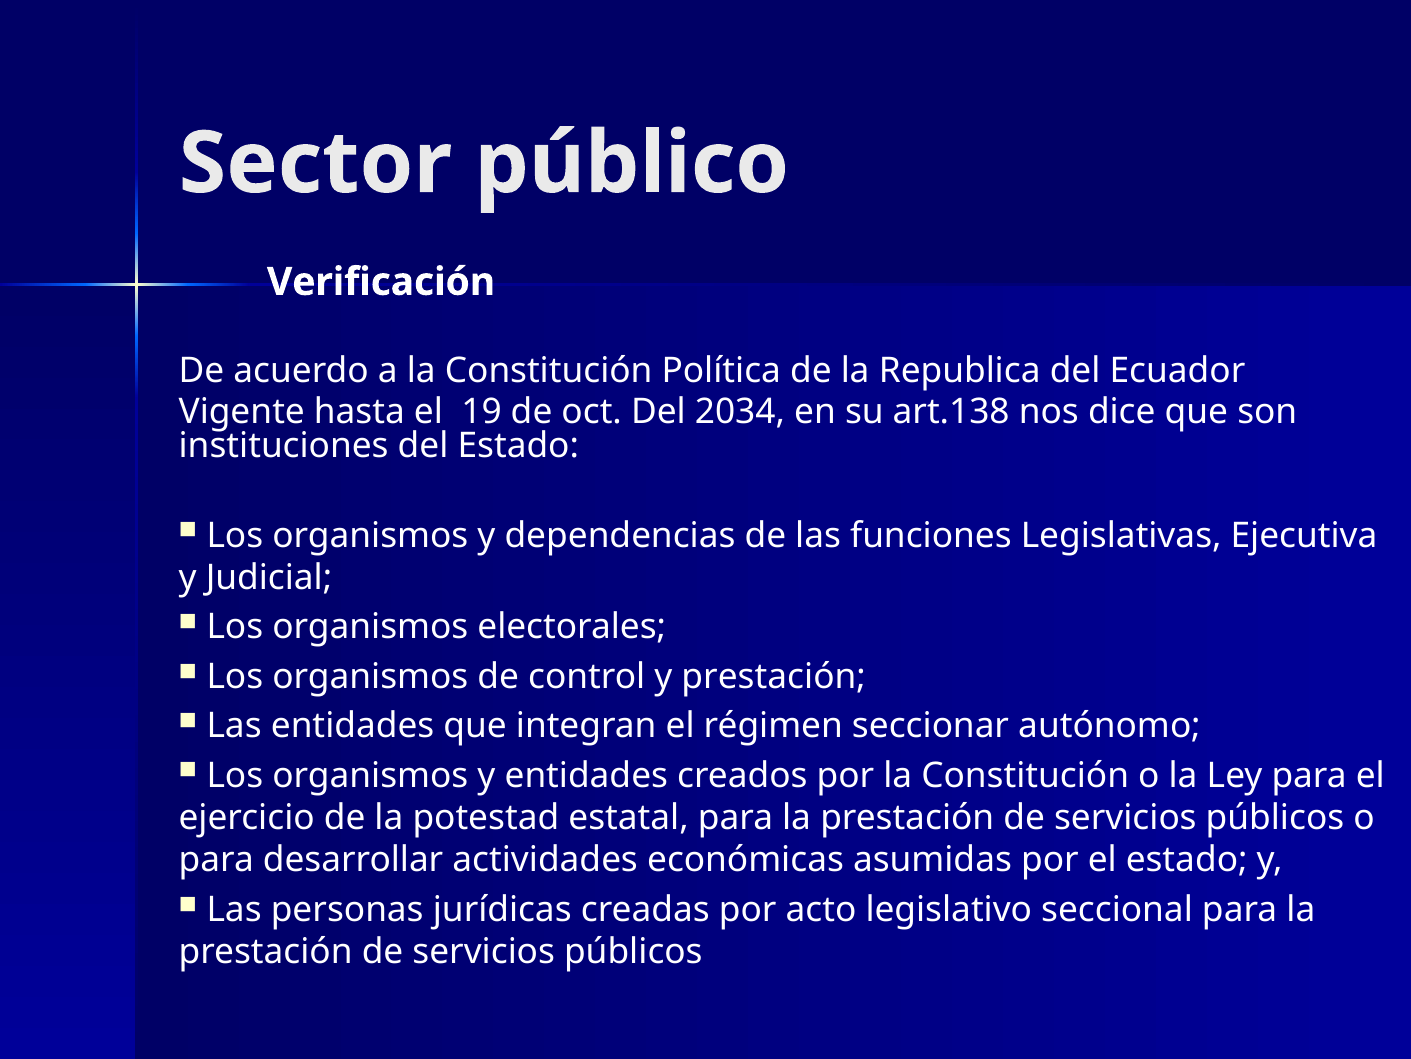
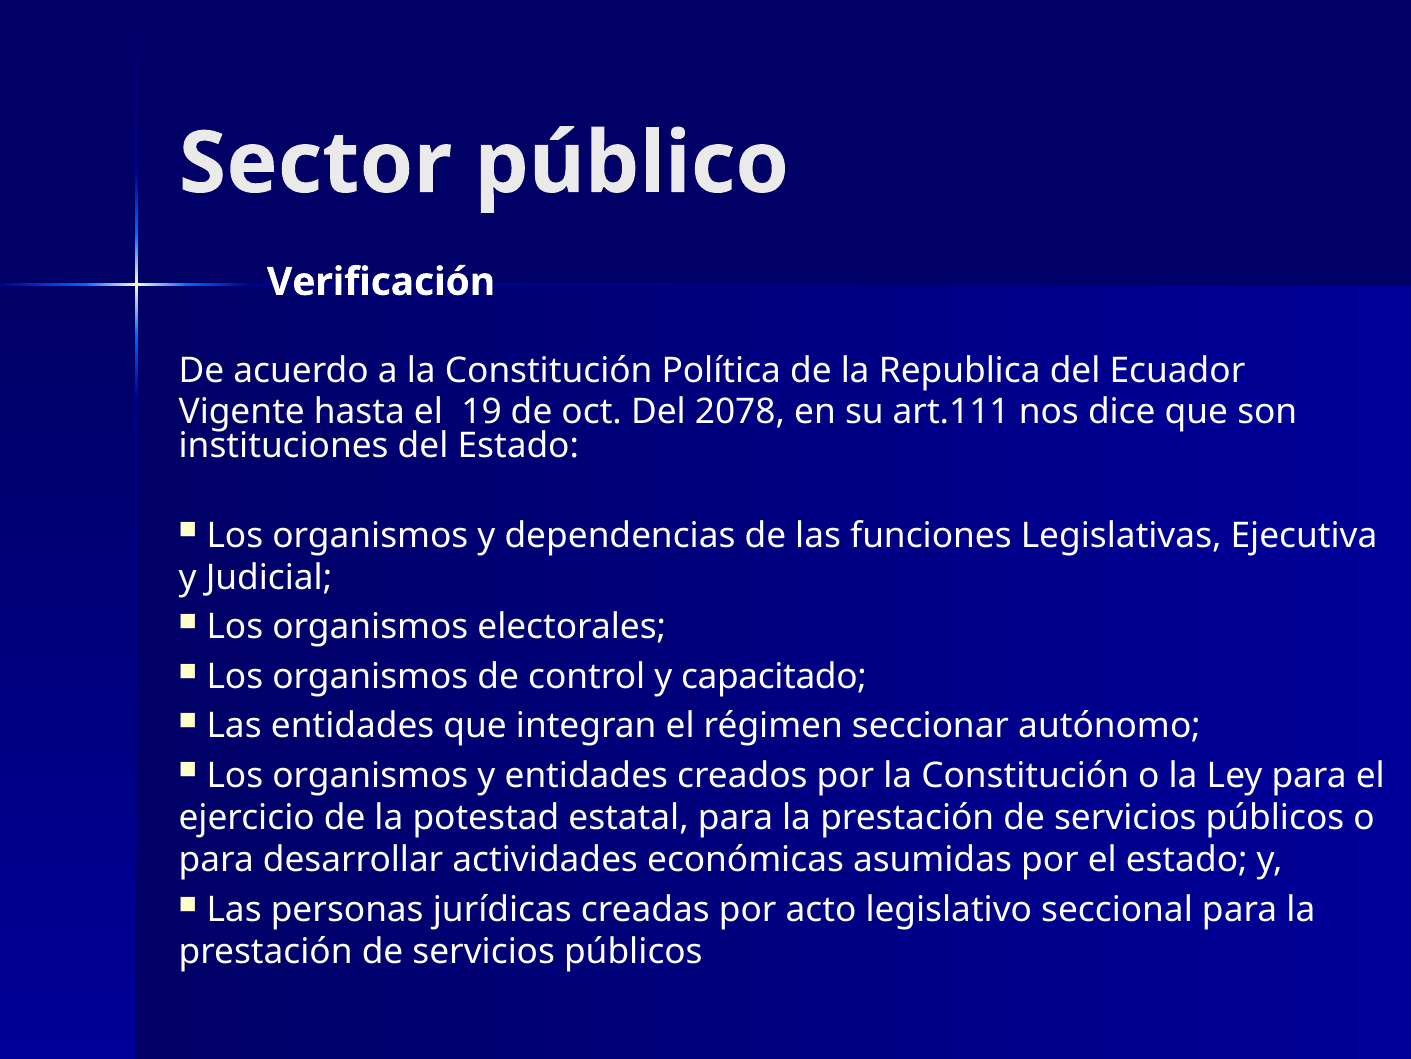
2034: 2034 -> 2078
art.138: art.138 -> art.111
y prestación: prestación -> capacitado
